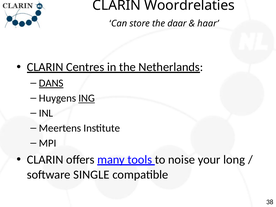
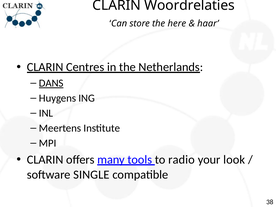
daar: daar -> here
ING underline: present -> none
noise: noise -> radio
long: long -> look
